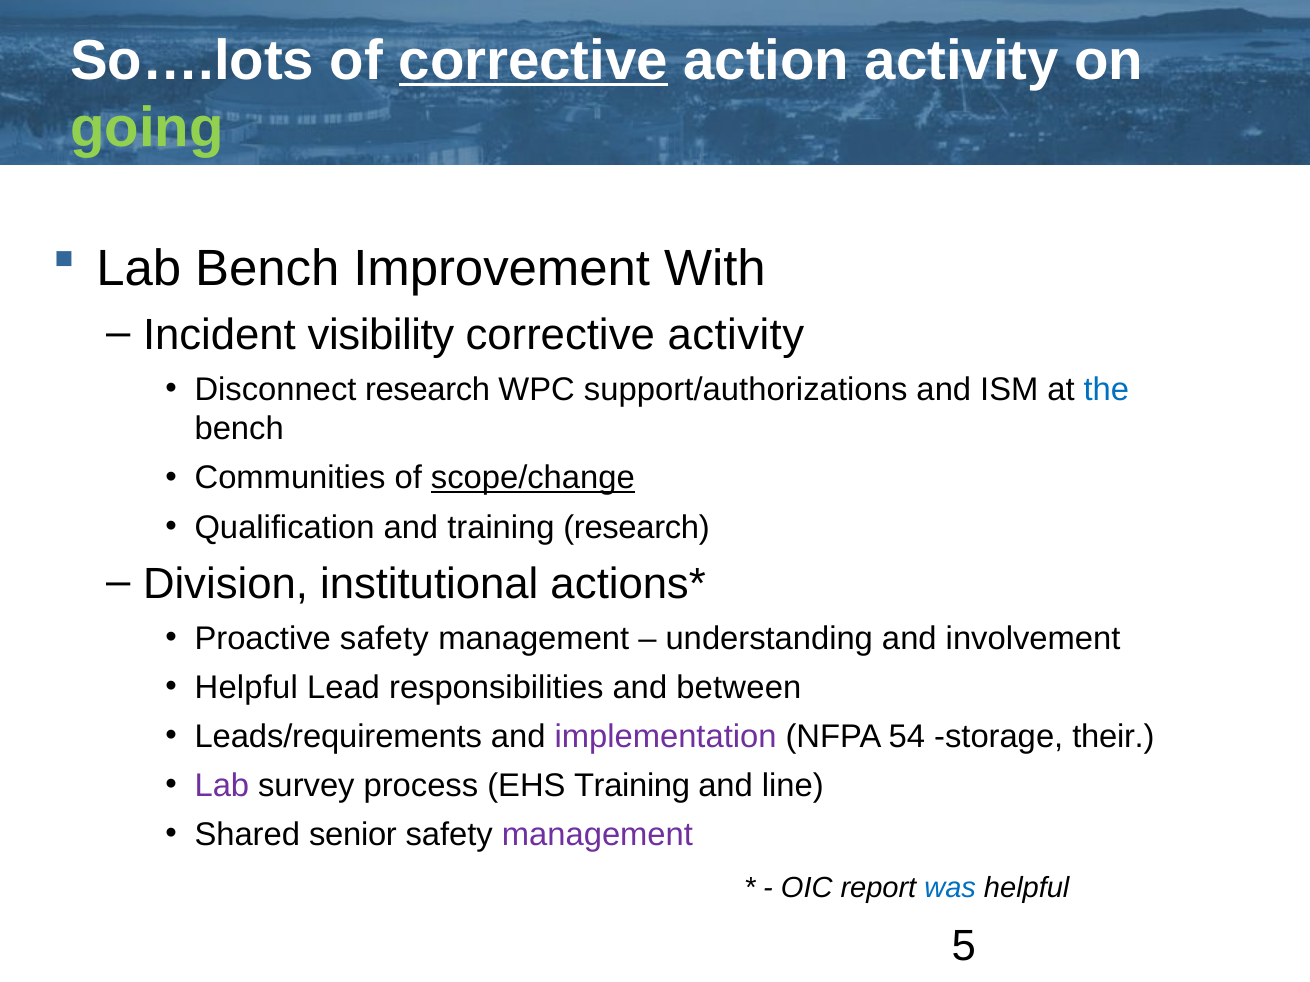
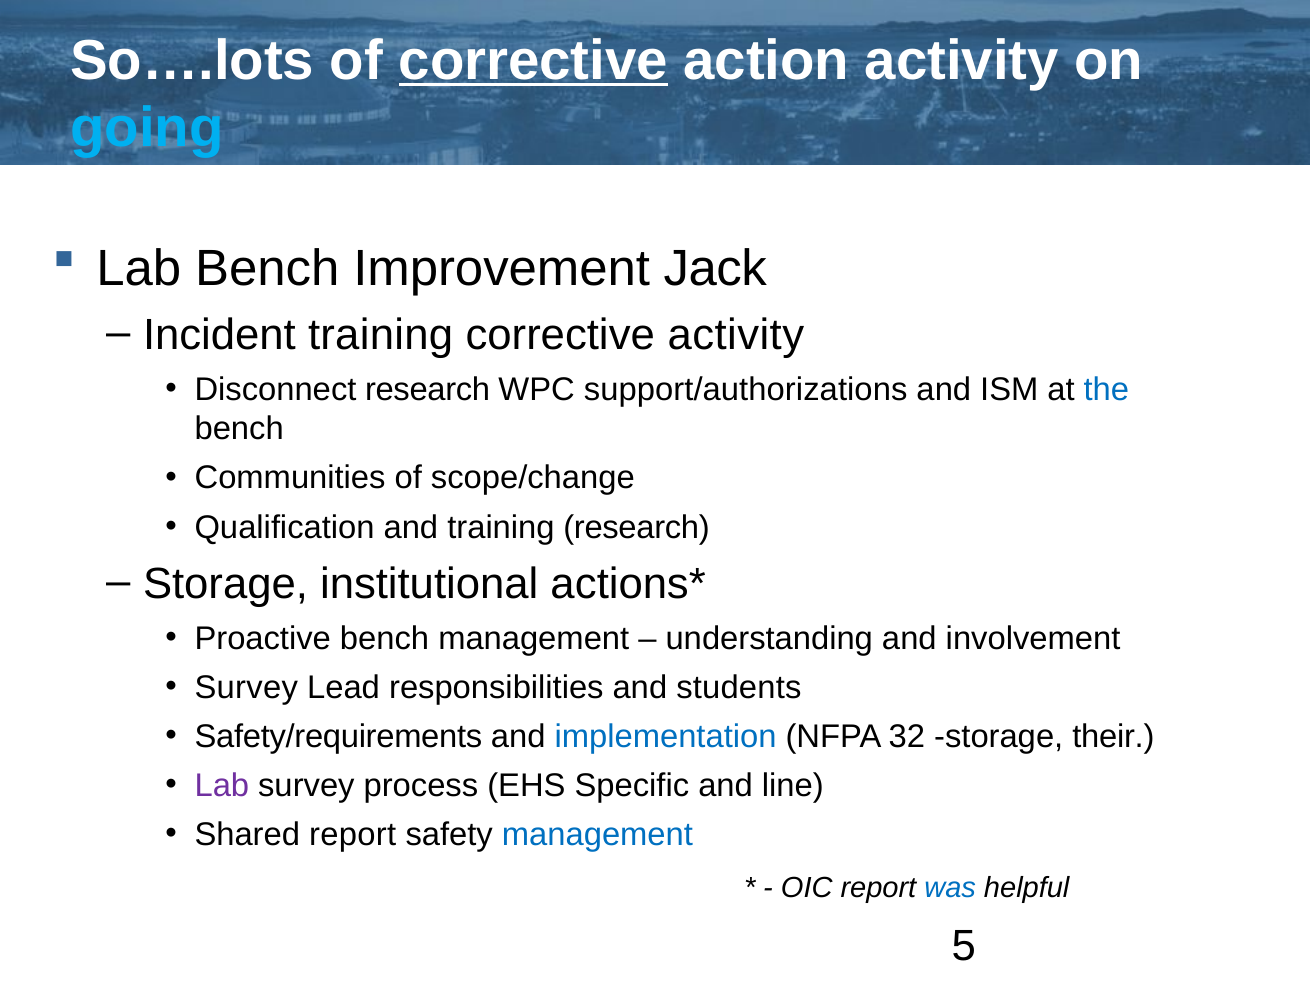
going colour: light green -> light blue
With: With -> Jack
Incident visibility: visibility -> training
scope/change underline: present -> none
Division at (225, 584): Division -> Storage
Proactive safety: safety -> bench
Helpful at (246, 688): Helpful -> Survey
between: between -> students
Leads/requirements: Leads/requirements -> Safety/requirements
implementation colour: purple -> blue
54: 54 -> 32
EHS Training: Training -> Specific
Shared senior: senior -> report
management at (597, 835) colour: purple -> blue
